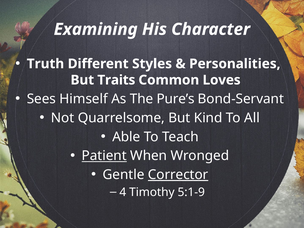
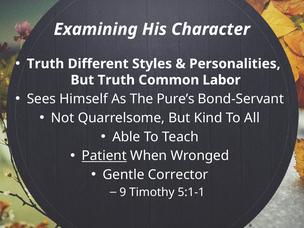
But Traits: Traits -> Truth
Loves: Loves -> Labor
Corrector underline: present -> none
4: 4 -> 9
5:1-9: 5:1-9 -> 5:1-1
